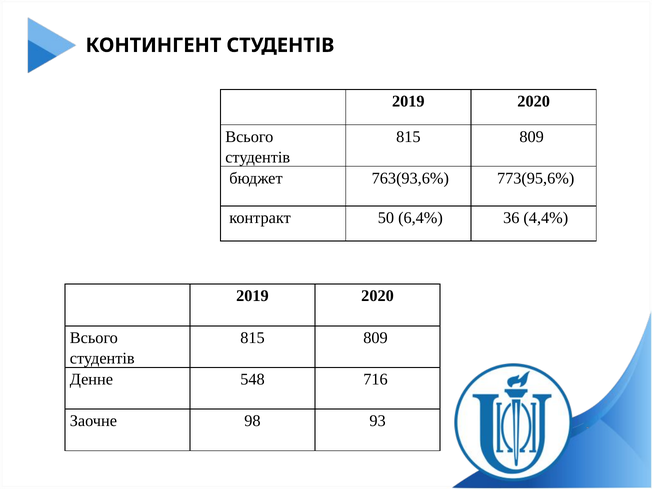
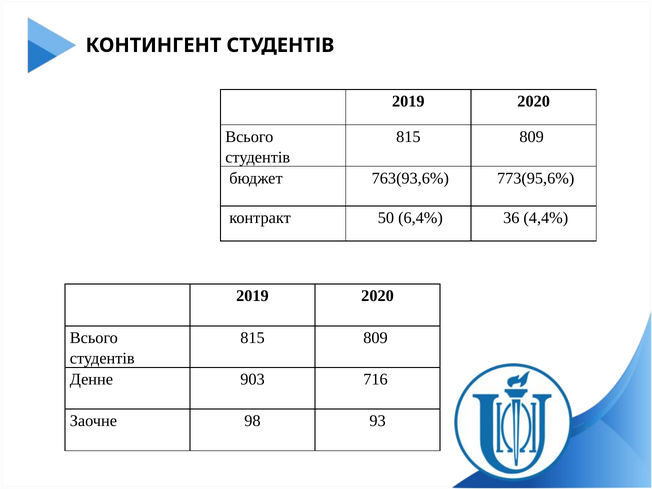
548: 548 -> 903
